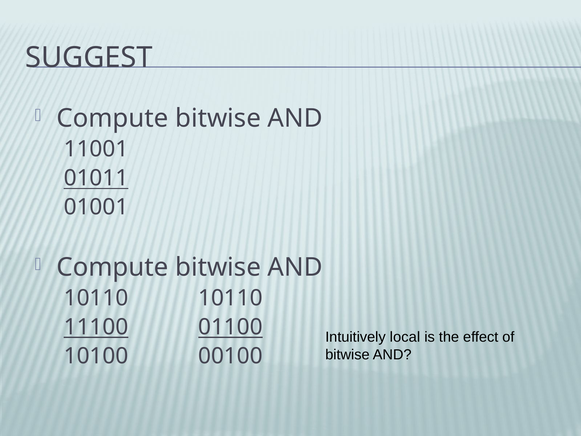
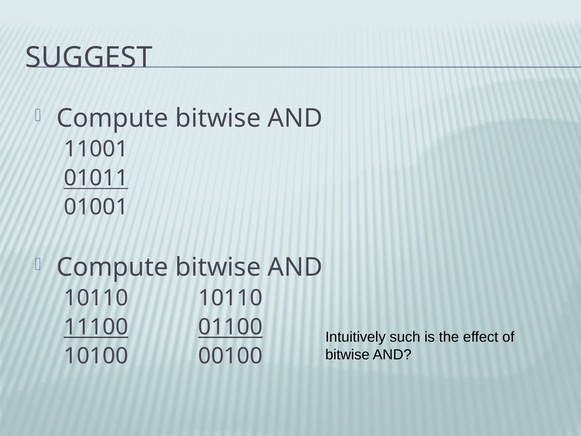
local: local -> such
